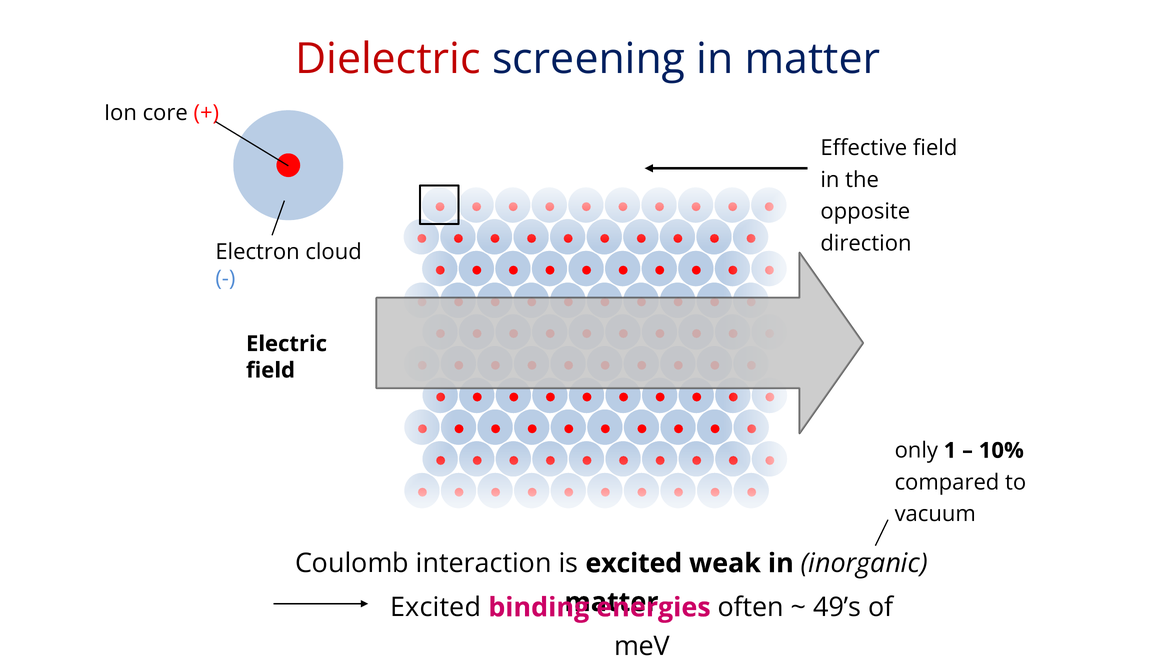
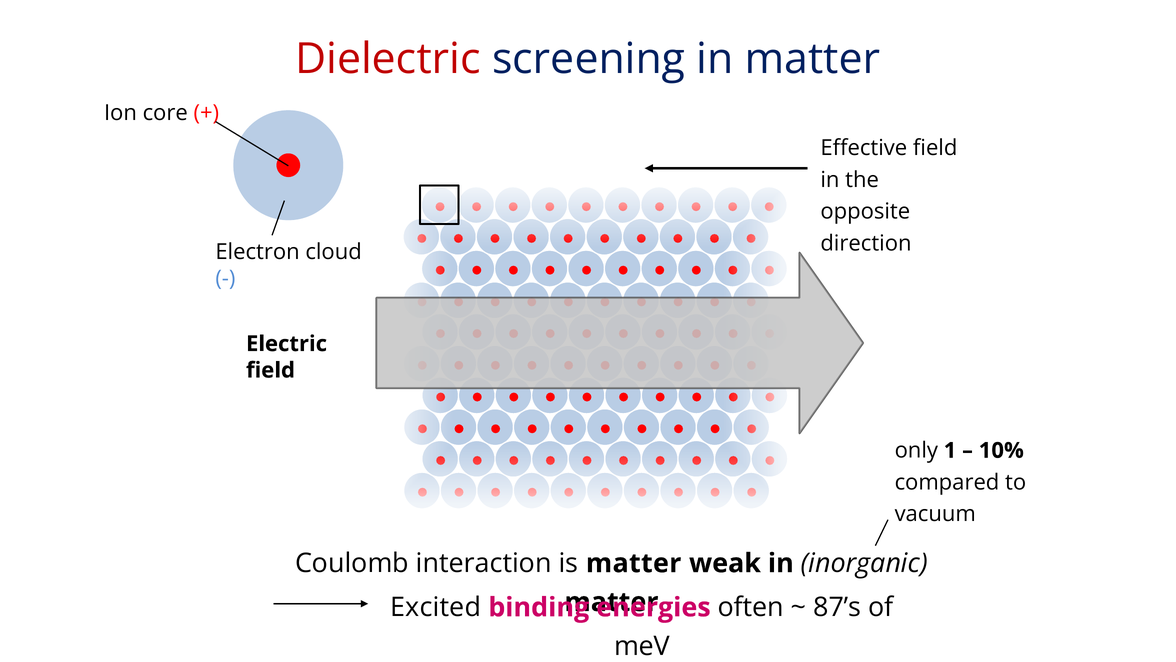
is excited: excited -> matter
49’s: 49’s -> 87’s
